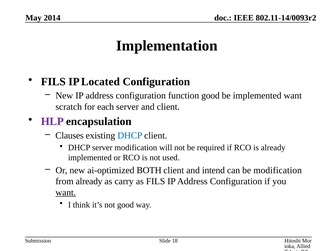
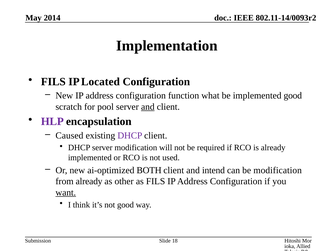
function good: good -> what
implemented want: want -> good
each: each -> pool
and at (148, 107) underline: none -> present
Clauses: Clauses -> Caused
DHCP at (130, 135) colour: blue -> purple
carry: carry -> other
